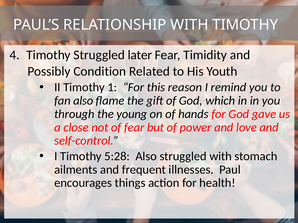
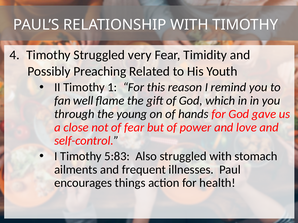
later: later -> very
Condition: Condition -> Preaching
fan also: also -> well
5:28: 5:28 -> 5:83
